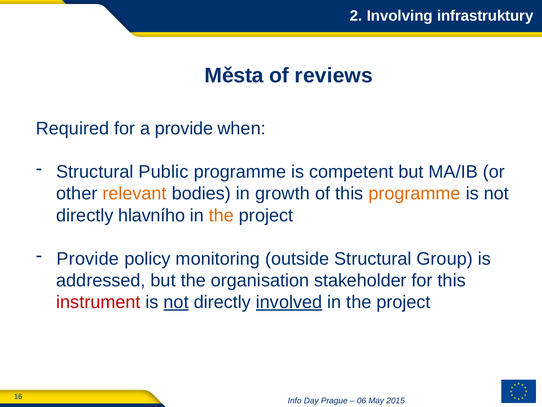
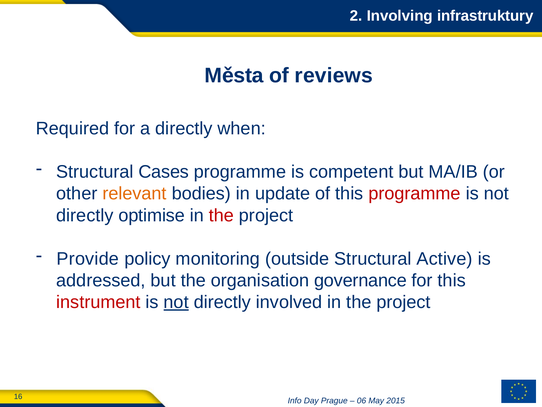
a provide: provide -> directly
Public: Public -> Cases
growth: growth -> update
programme at (415, 193) colour: orange -> red
hlavního: hlavního -> optimise
the at (221, 215) colour: orange -> red
Group: Group -> Active
stakeholder: stakeholder -> governance
involved underline: present -> none
